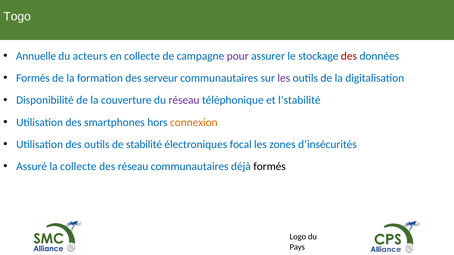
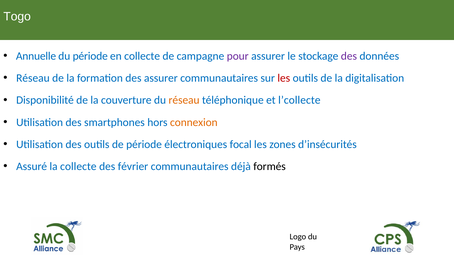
du acteurs: acteurs -> période
des at (349, 56) colour: red -> purple
Formés at (33, 78): Formés -> Réseau
des serveur: serveur -> assurer
les at (284, 78) colour: purple -> red
réseau at (184, 100) colour: purple -> orange
l’stabilité: l’stabilité -> l’collecte
de stabilité: stabilité -> période
des réseau: réseau -> février
